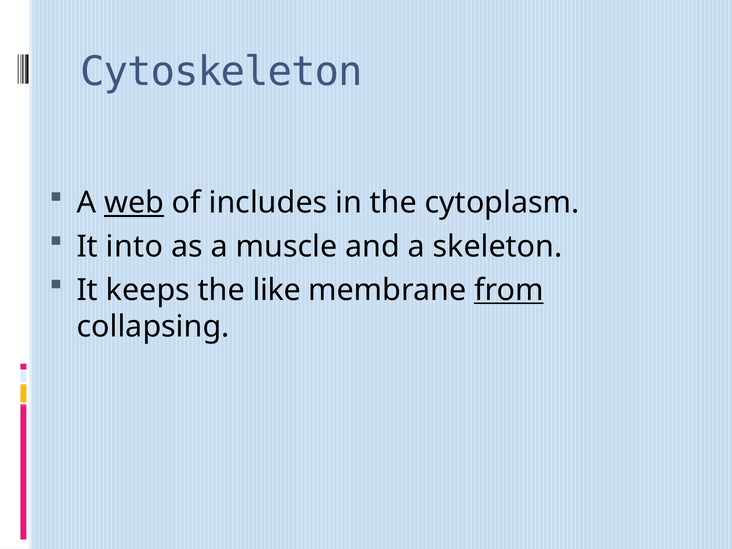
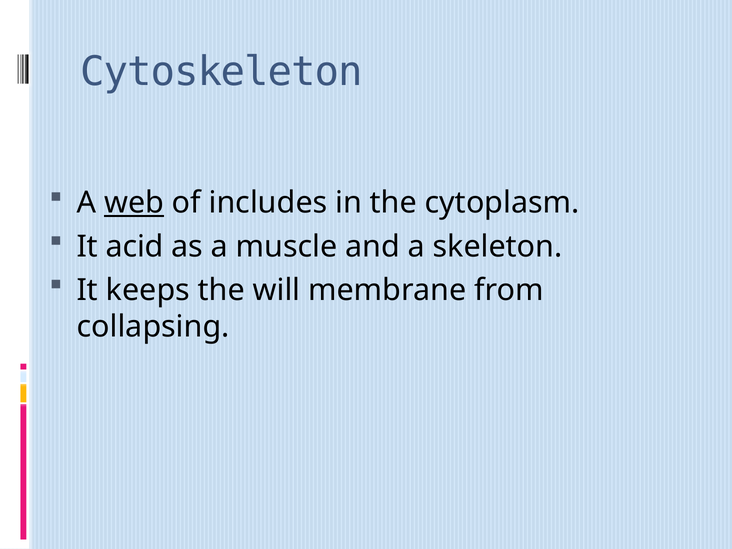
into: into -> acid
like: like -> will
from underline: present -> none
